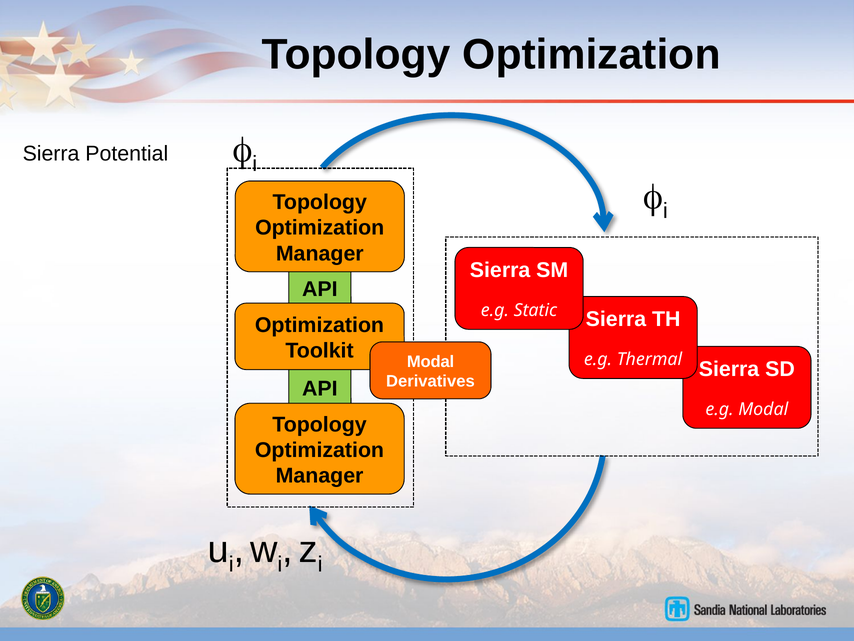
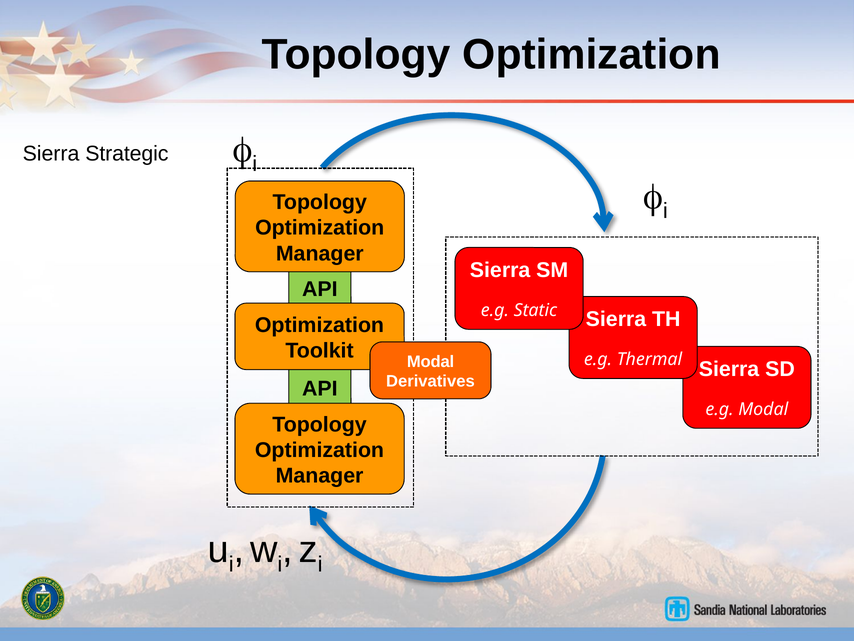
Potential: Potential -> Strategic
